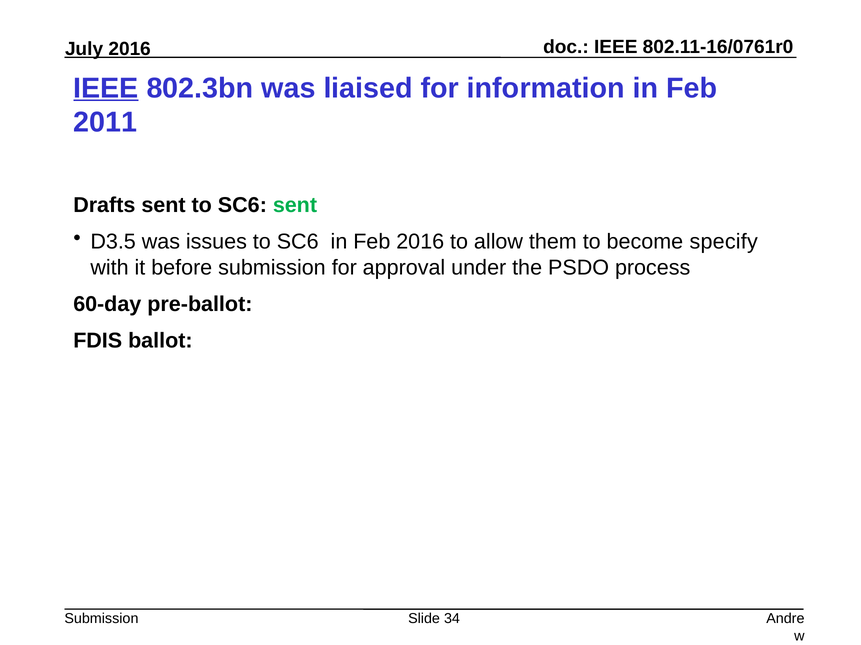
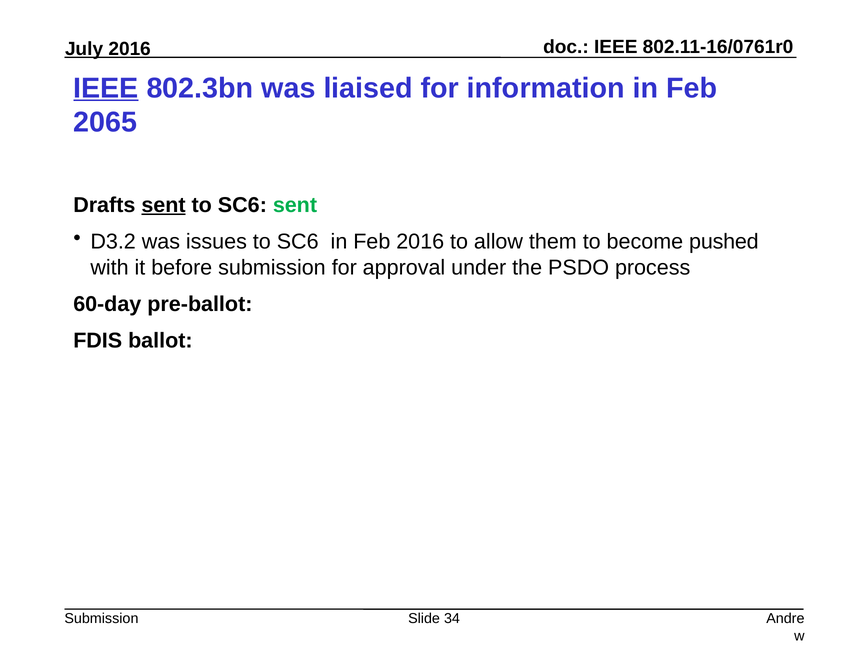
2011: 2011 -> 2065
sent at (164, 205) underline: none -> present
D3.5: D3.5 -> D3.2
specify: specify -> pushed
